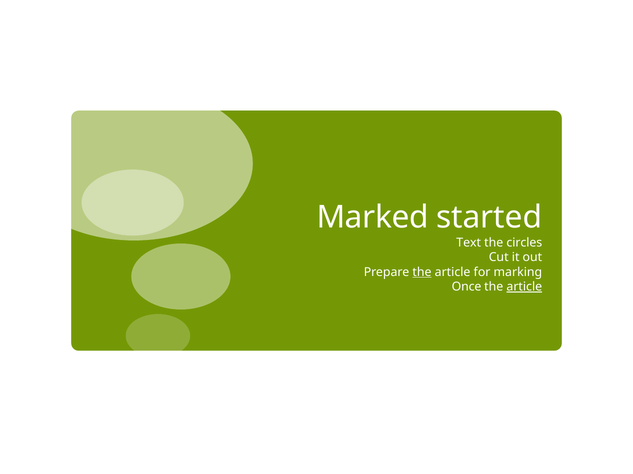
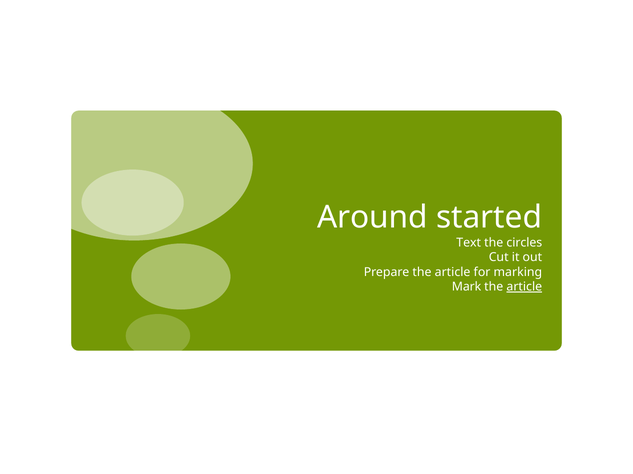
Marked: Marked -> Around
the at (422, 272) underline: present -> none
Once: Once -> Mark
